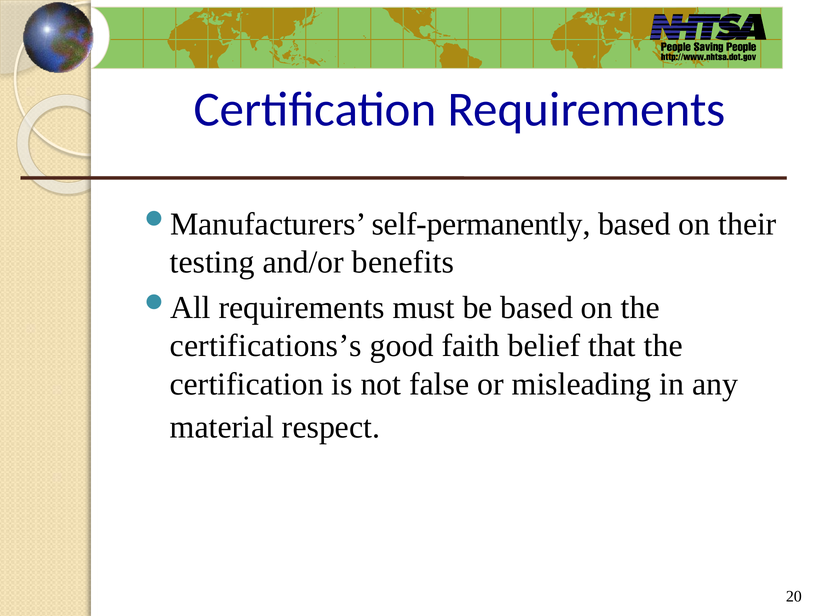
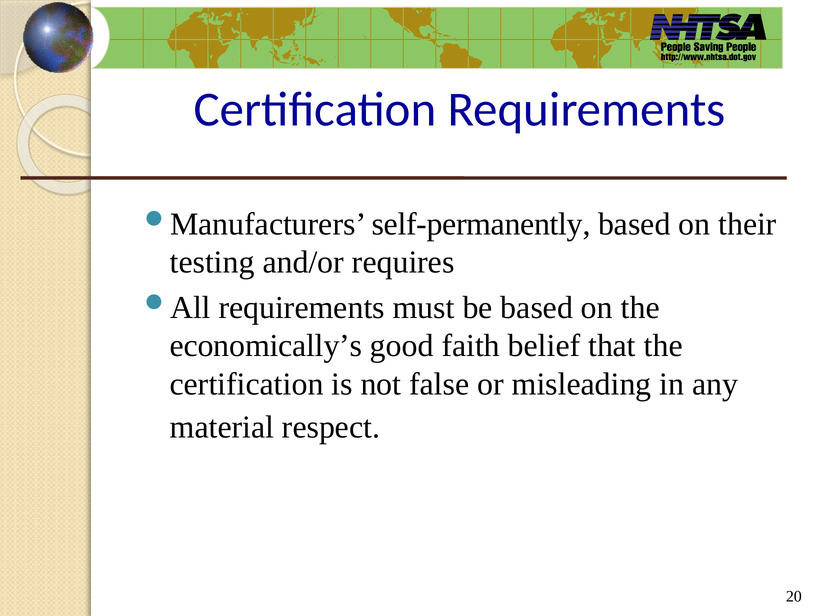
benefits: benefits -> requires
certifications’s: certifications’s -> economically’s
